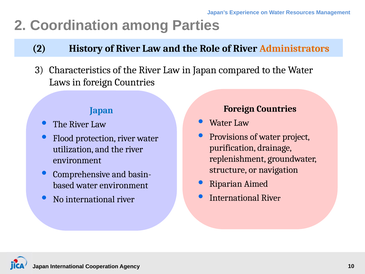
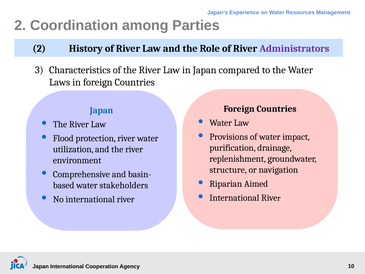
Administrators colour: orange -> purple
project: project -> impact
water environment: environment -> stakeholders
